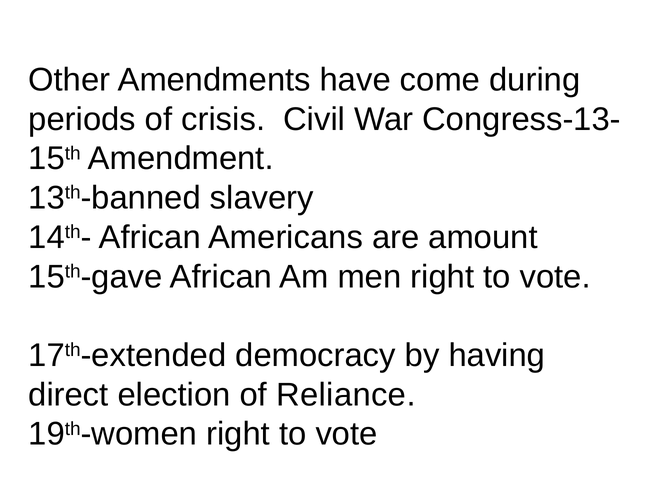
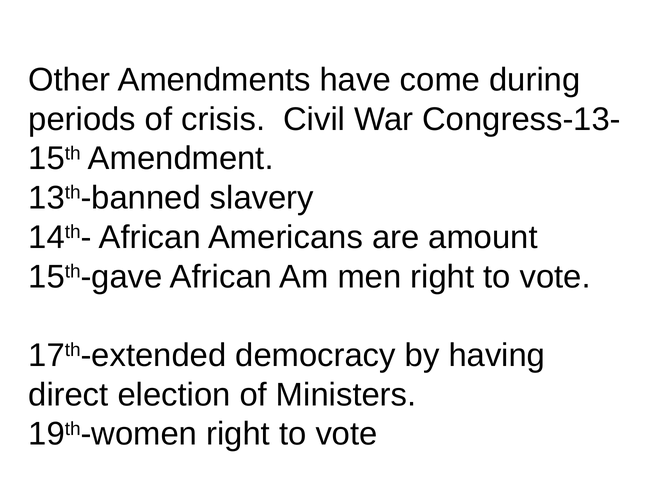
Reliance: Reliance -> Ministers
